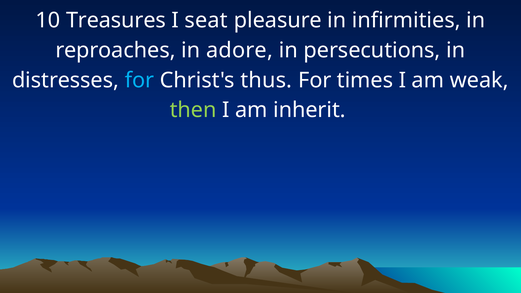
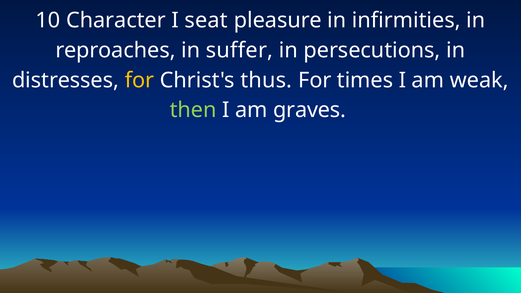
Treasures: Treasures -> Character
adore: adore -> suffer
for at (139, 80) colour: light blue -> yellow
inherit: inherit -> graves
